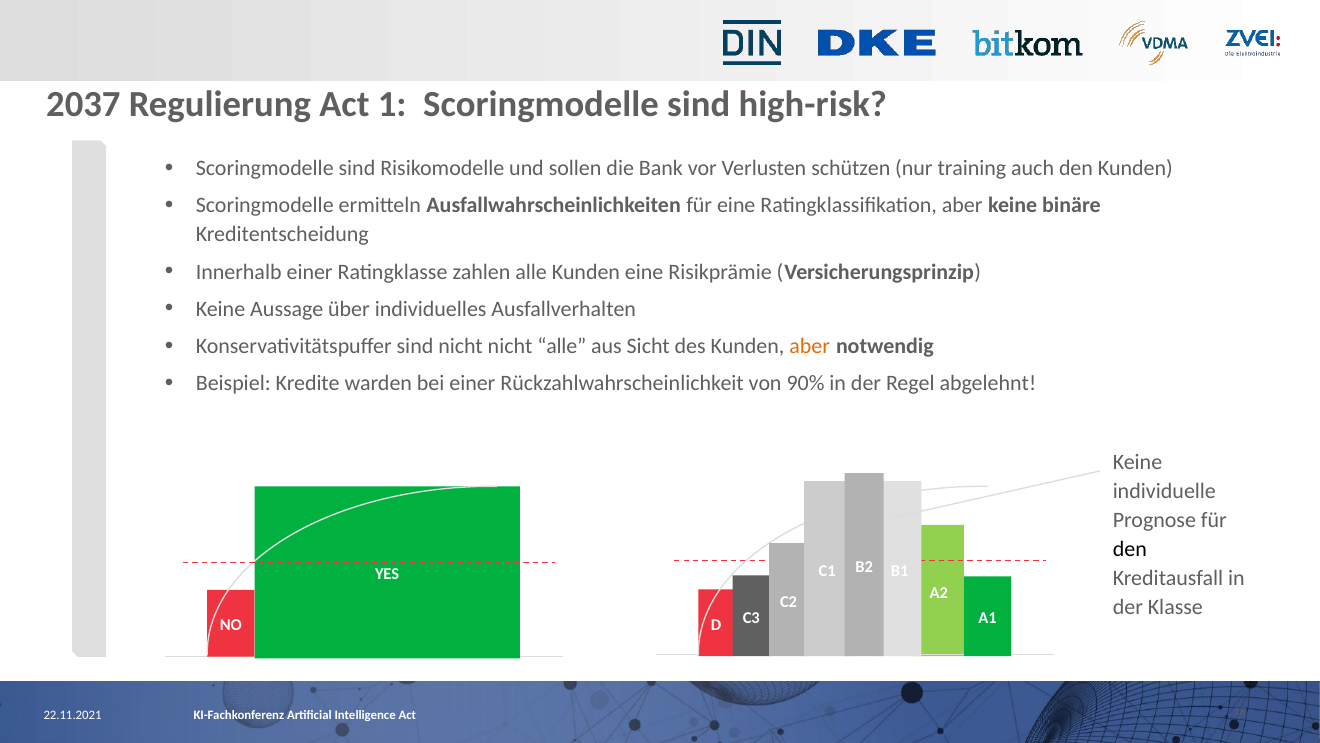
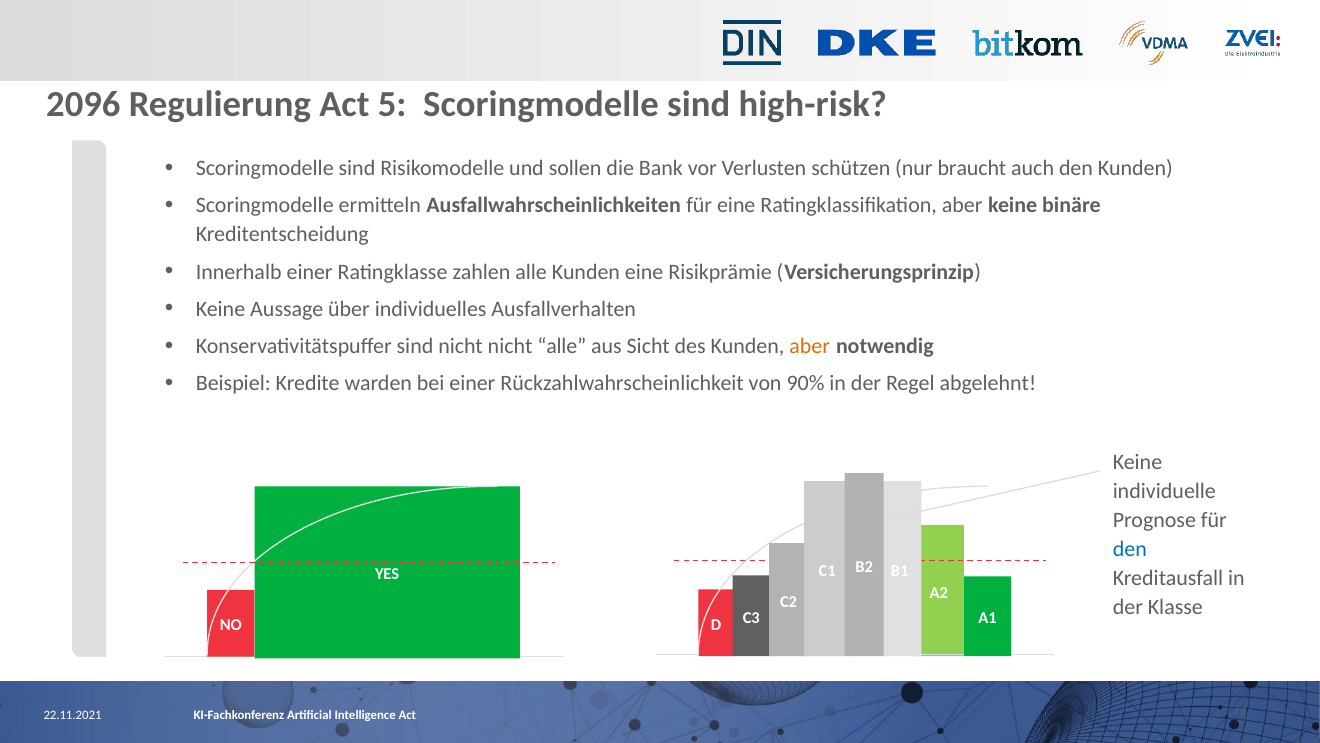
2037: 2037 -> 2096
1: 1 -> 5
training: training -> braucht
den at (1130, 549) colour: black -> blue
